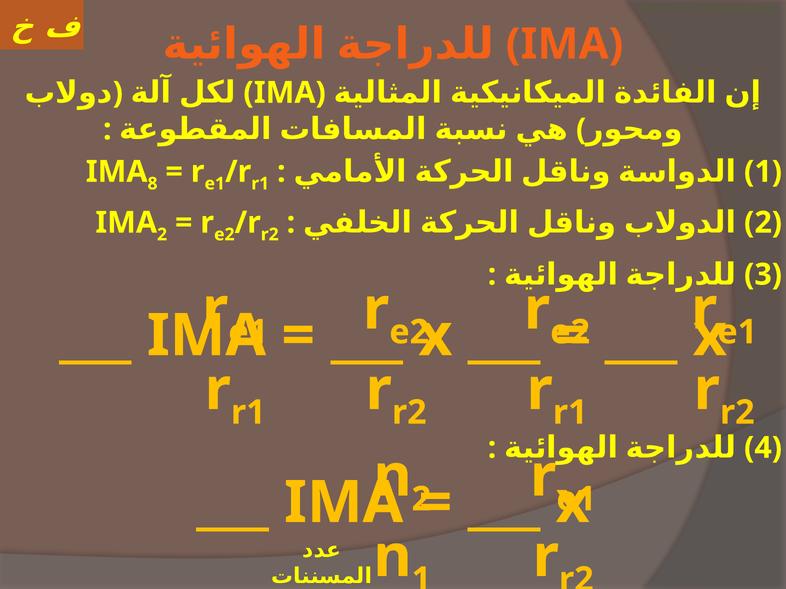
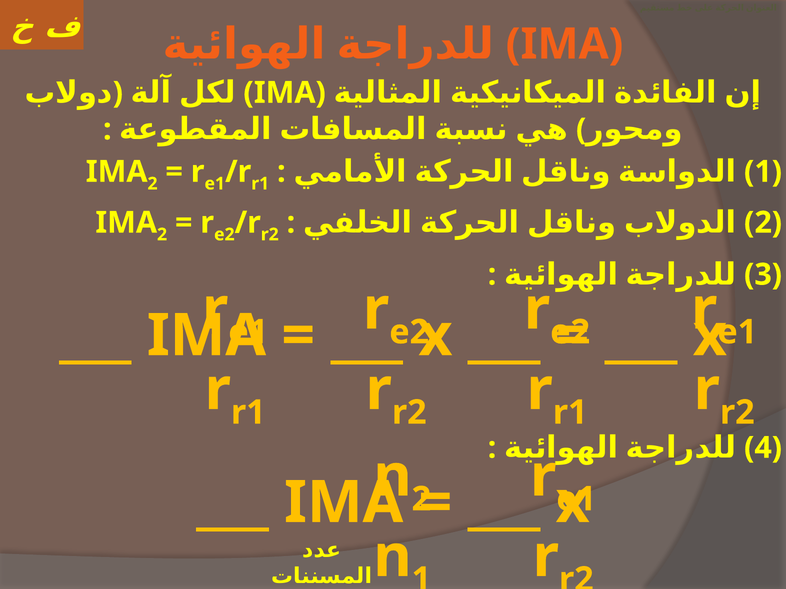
8 at (153, 184): 8 -> 2
